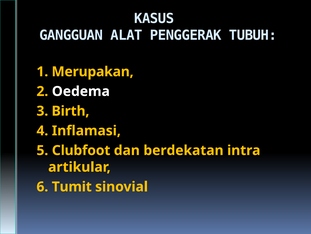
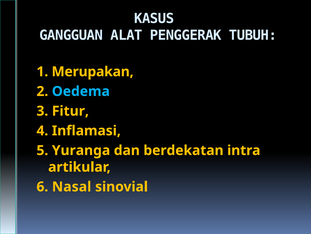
Oedema colour: white -> light blue
Birth: Birth -> Fitur
Clubfoot: Clubfoot -> Yuranga
Tumit: Tumit -> Nasal
